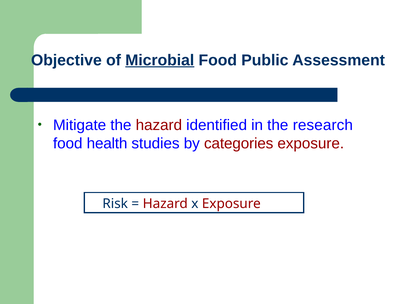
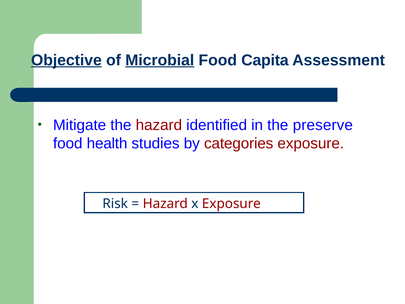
Objective underline: none -> present
Public: Public -> Capita
research: research -> preserve
